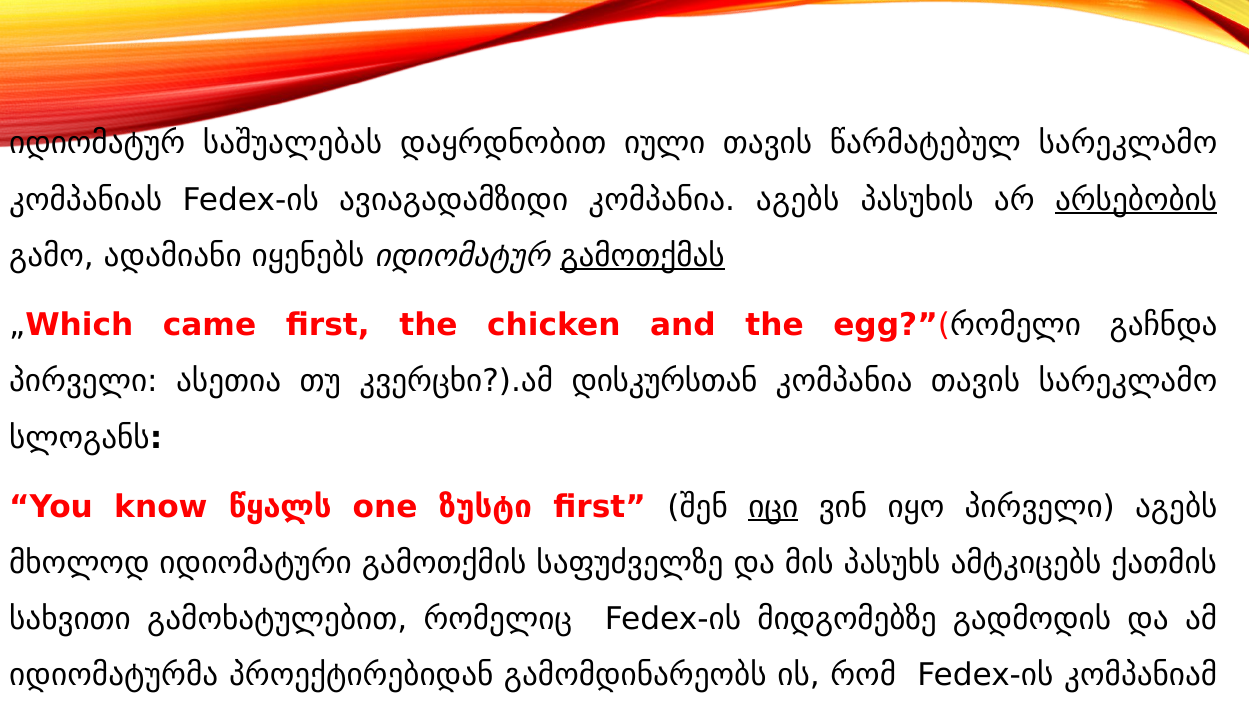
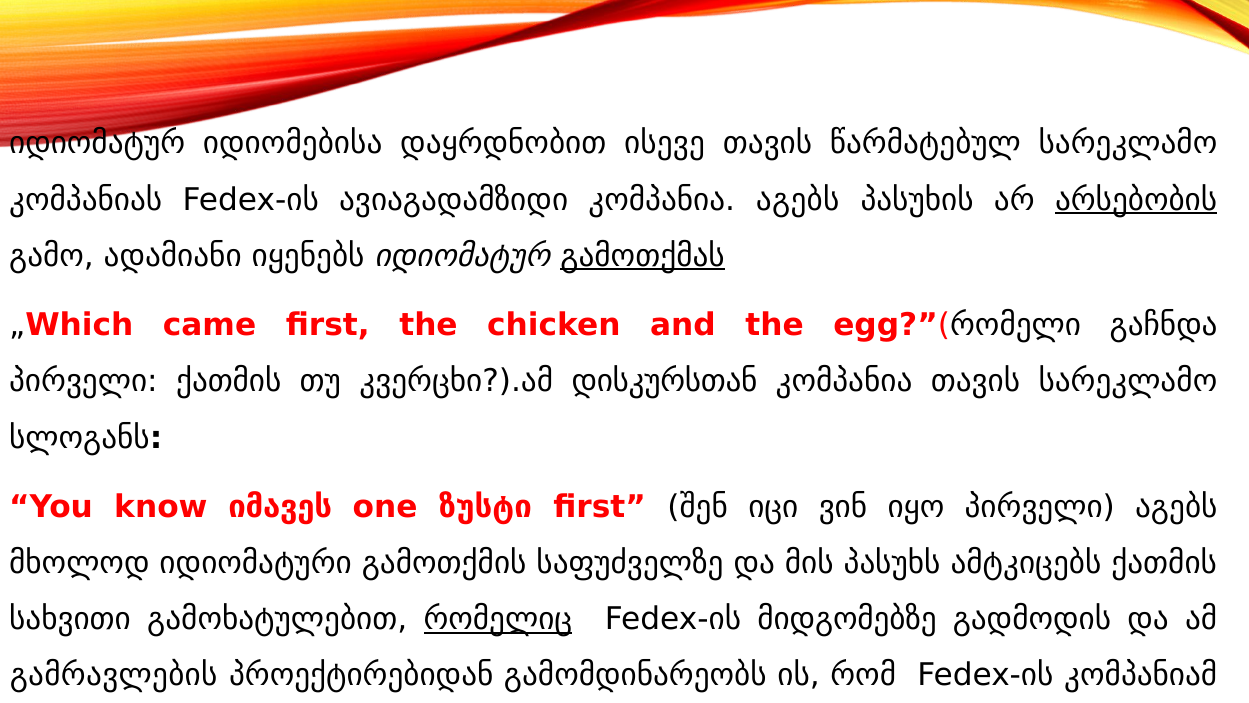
საშუალებას: საშუალებას -> იდიომებისა
იული: იული -> ისევე
პირველი ასეთია: ასეთია -> ქათმის
წყალს: წყალს -> იმავეს
იცი underline: present -> none
რომელიც underline: none -> present
იდიომატურმა: იდიომატურმა -> გამრავლების
